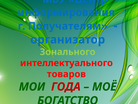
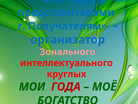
информирования: информирования -> представителями
Зонального colour: light green -> pink
товаров: товаров -> круглых
